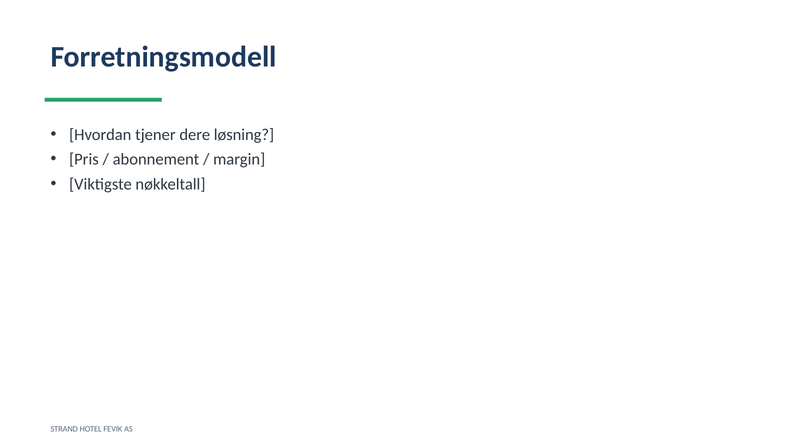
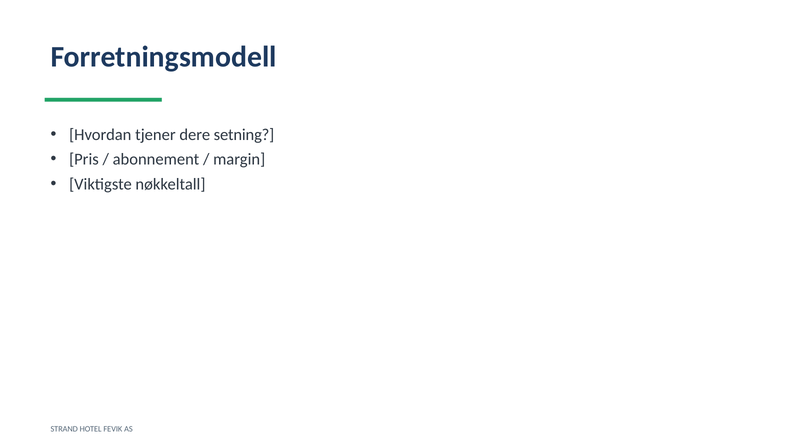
løsning: løsning -> setning
